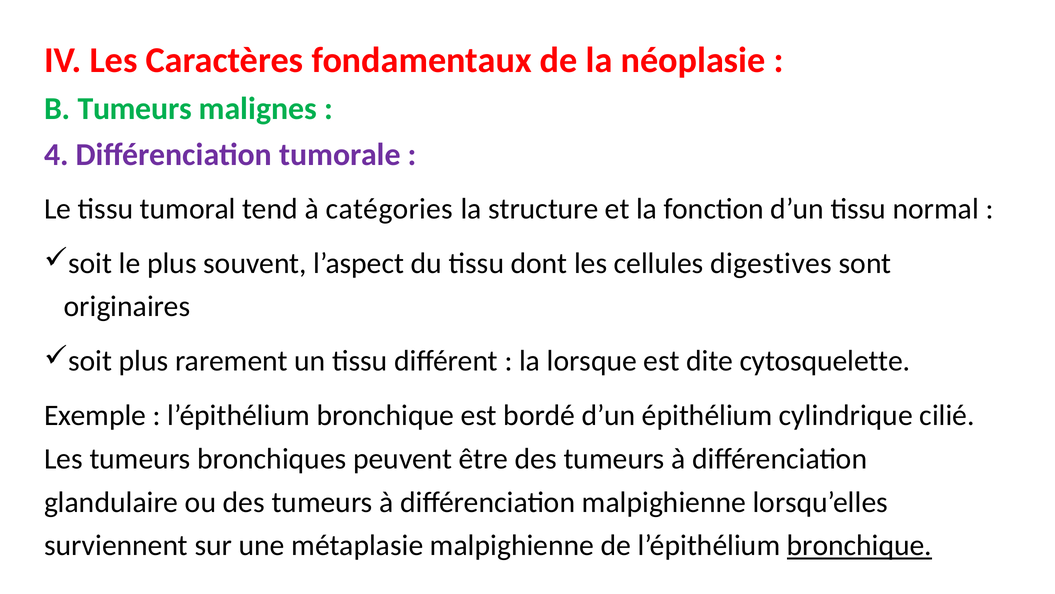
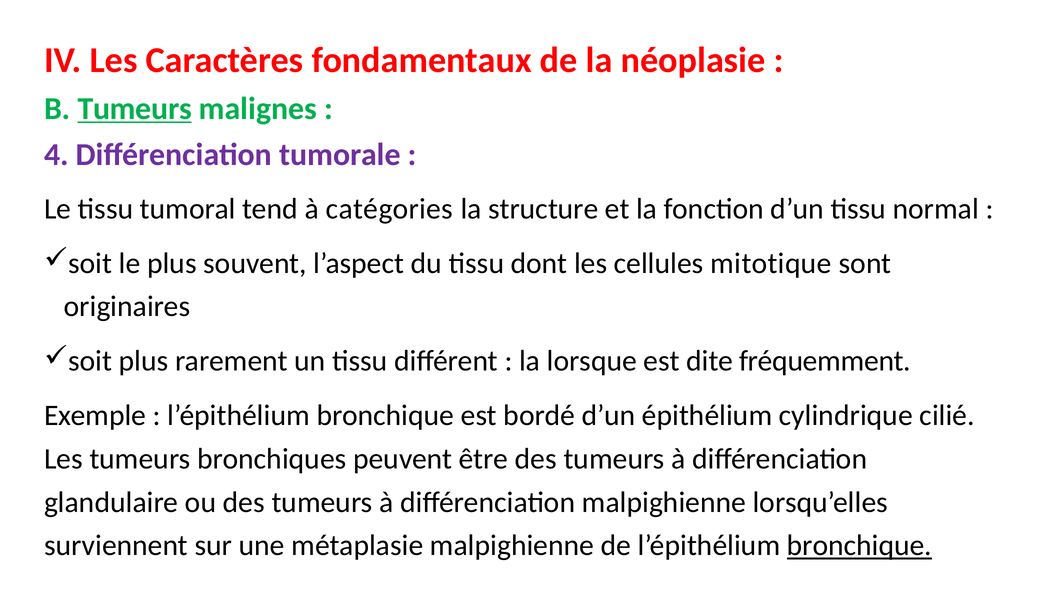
Tumeurs at (135, 108) underline: none -> present
digestives: digestives -> mitotique
cytosquelette: cytosquelette -> fréquemment
